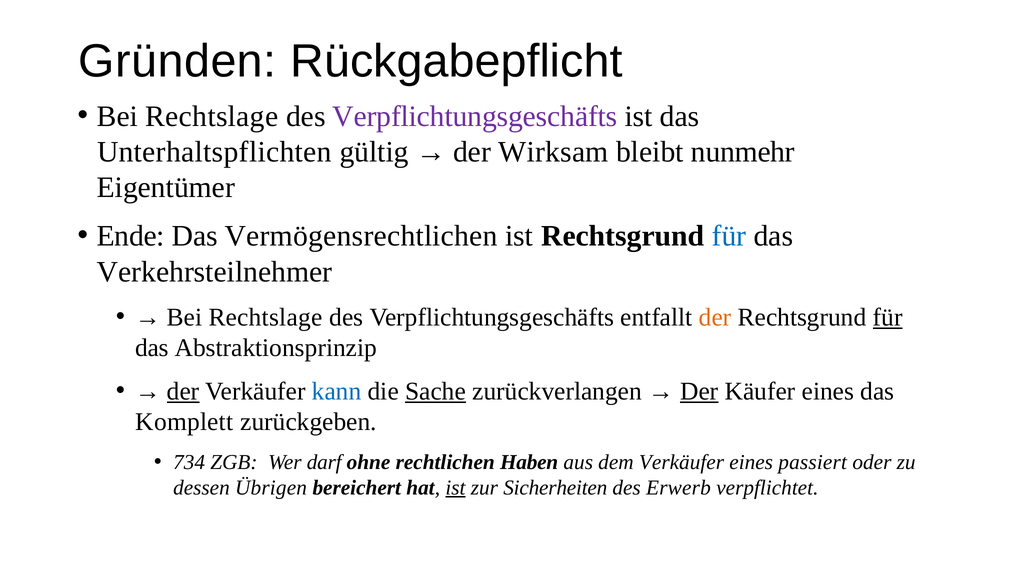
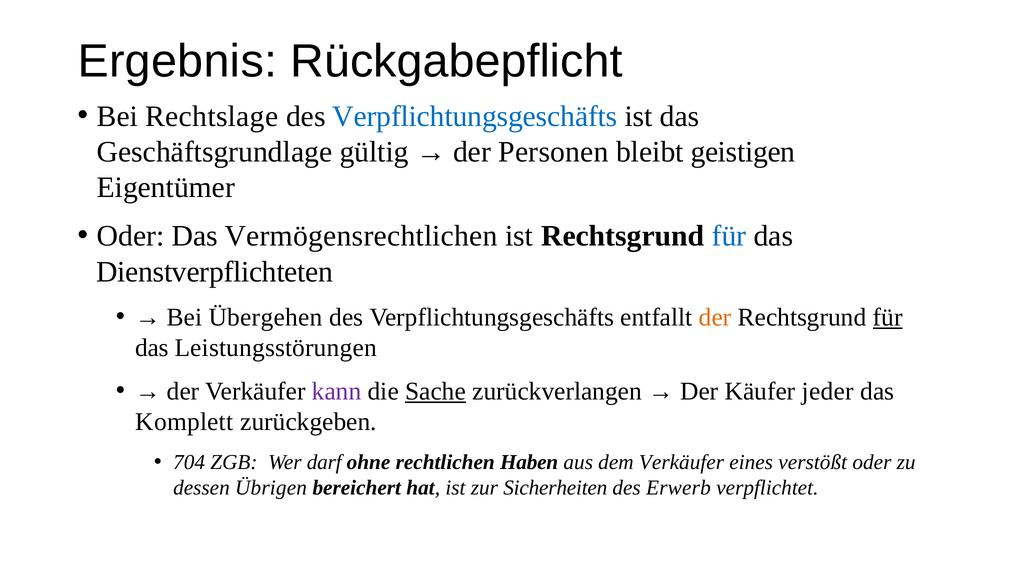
Gründen: Gründen -> Ergebnis
Verpflichtungsgeschäfts at (475, 116) colour: purple -> blue
Unterhaltspflichten: Unterhaltspflichten -> Geschäftsgrundlage
Wirksam: Wirksam -> Personen
nunmehr: nunmehr -> geistigen
Ende at (131, 236): Ende -> Oder
Verkehrsteilnehmer: Verkehrsteilnehmer -> Dienstverpflichteten
Rechtslage at (266, 317): Rechtslage -> Übergehen
Abstraktionsprinzip: Abstraktionsprinzip -> Leistungsstörungen
der at (183, 391) underline: present -> none
kann colour: blue -> purple
Der at (699, 391) underline: present -> none
Käufer eines: eines -> jeder
734: 734 -> 704
passiert: passiert -> verstößt
ist at (455, 488) underline: present -> none
